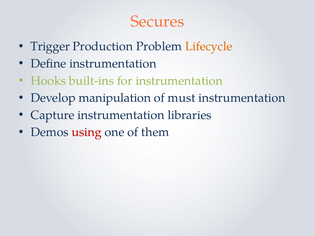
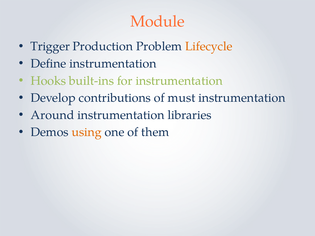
Secures: Secures -> Module
manipulation: manipulation -> contributions
Capture: Capture -> Around
using colour: red -> orange
